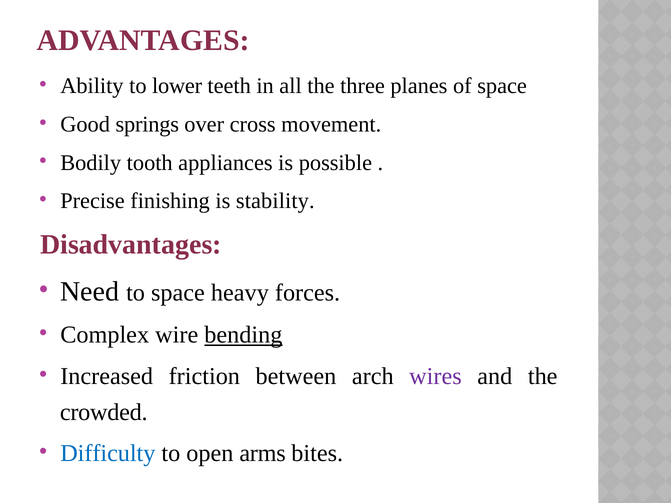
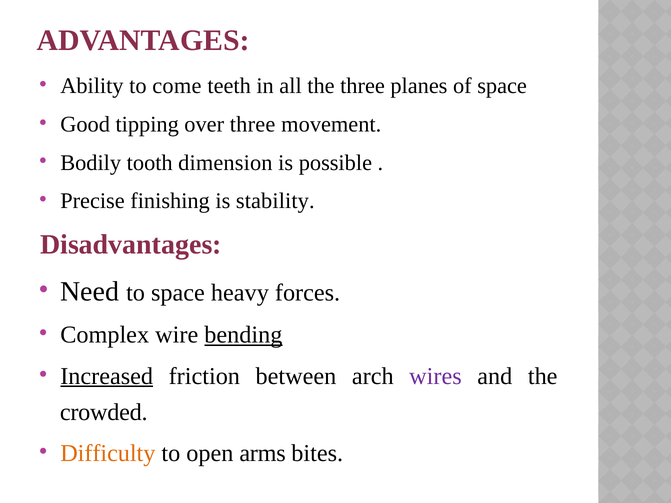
lower: lower -> come
springs: springs -> tipping
over cross: cross -> three
appliances: appliances -> dimension
Increased underline: none -> present
Difficulty colour: blue -> orange
